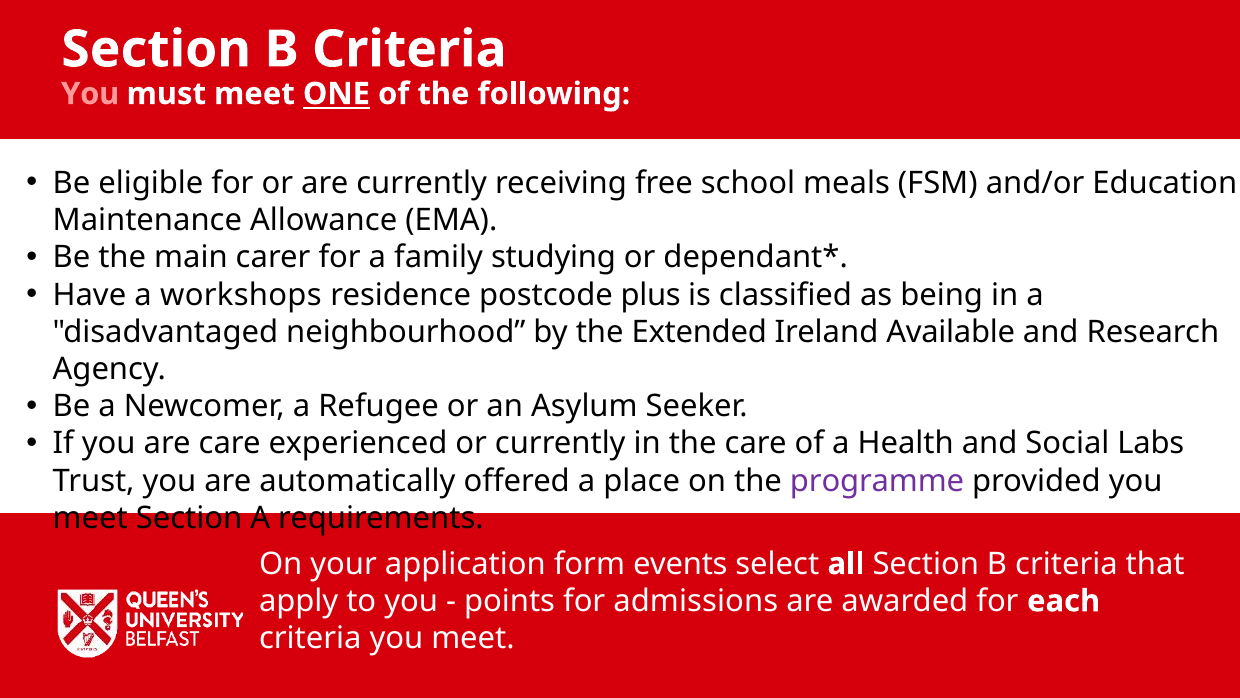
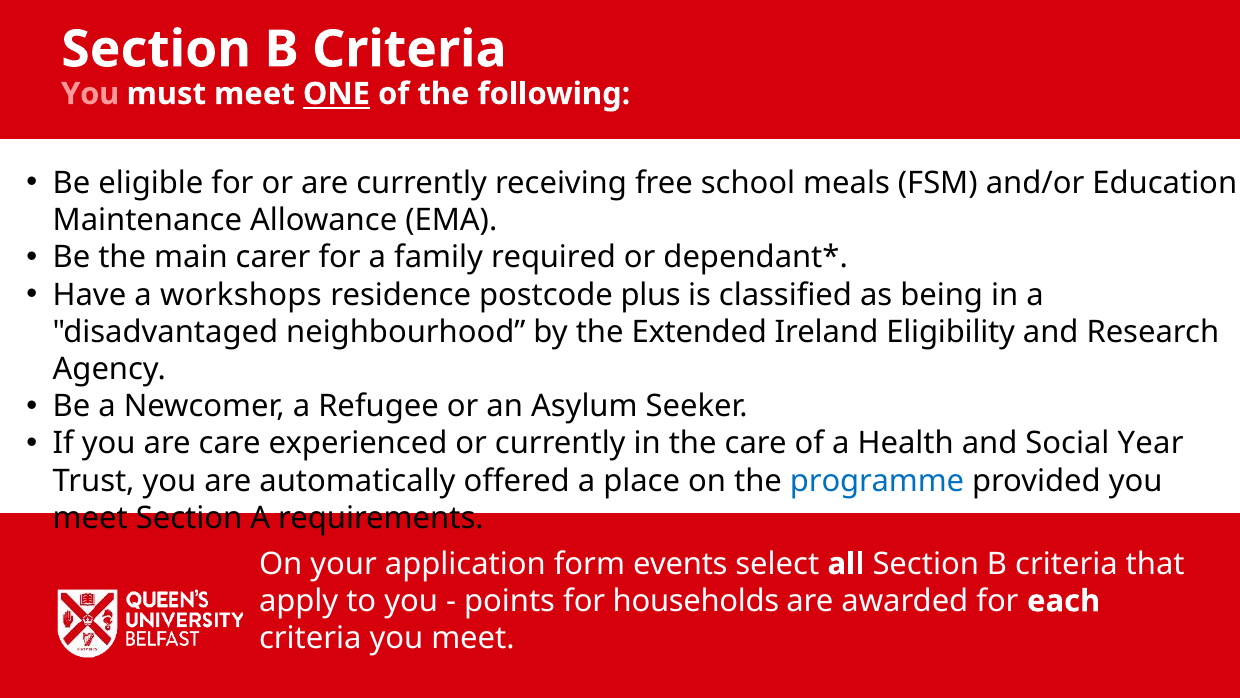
studying: studying -> required
Available: Available -> Eligibility
Labs: Labs -> Year
programme colour: purple -> blue
admissions: admissions -> households
